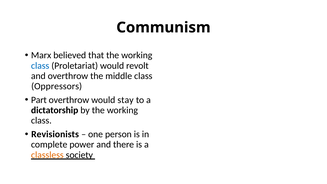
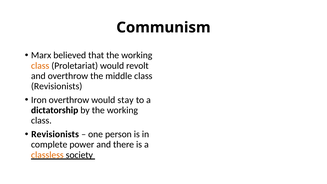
class at (40, 66) colour: blue -> orange
Oppressors at (57, 86): Oppressors -> Revisionists
Part: Part -> Iron
